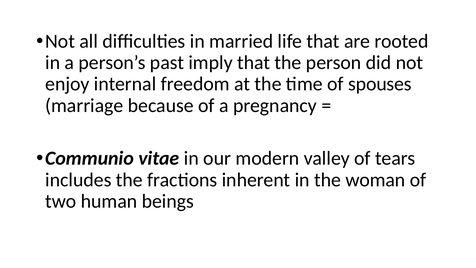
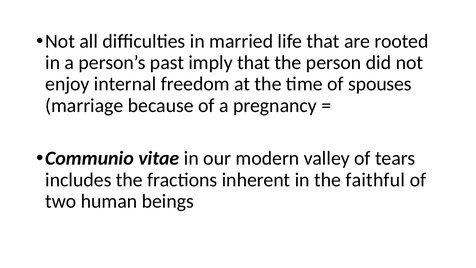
woman: woman -> faithful
